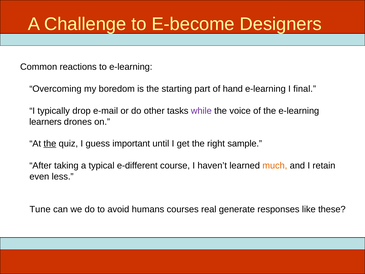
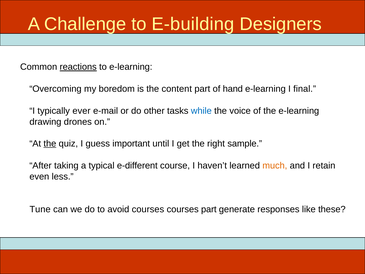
E-become: E-become -> E-building
reactions underline: none -> present
starting: starting -> content
drop: drop -> ever
while colour: purple -> blue
learners: learners -> drawing
avoid humans: humans -> courses
courses real: real -> part
